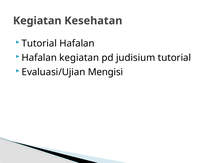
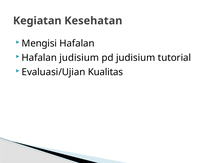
Tutorial at (39, 43): Tutorial -> Mengisi
Hafalan kegiatan: kegiatan -> judisium
Mengisi: Mengisi -> Kualitas
